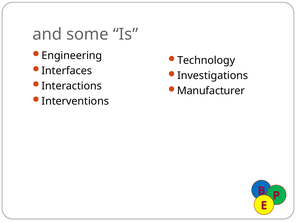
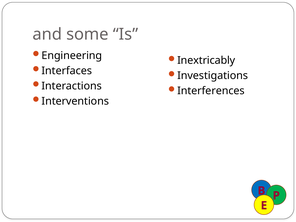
Technology: Technology -> Inextricably
Manufacturer: Manufacturer -> Interferences
